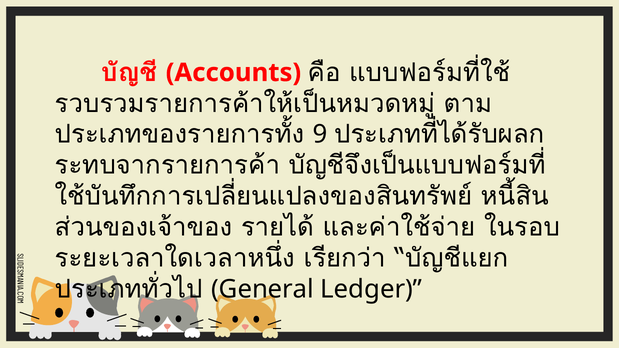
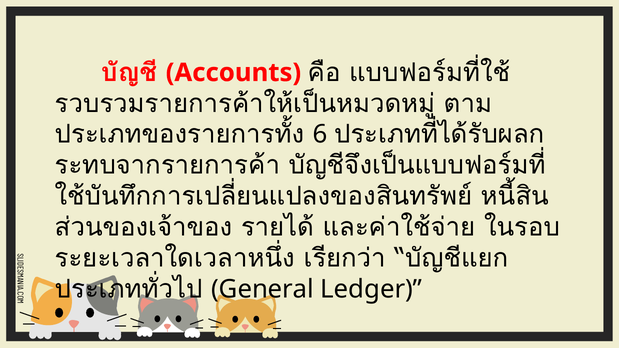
9: 9 -> 6
